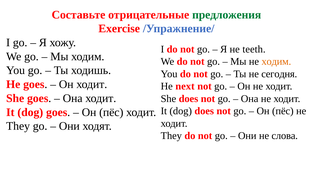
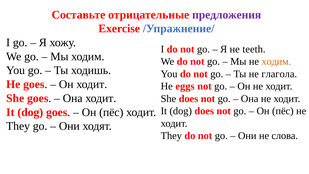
предложения colour: green -> purple
сегодня: сегодня -> глагола
next: next -> eggs
